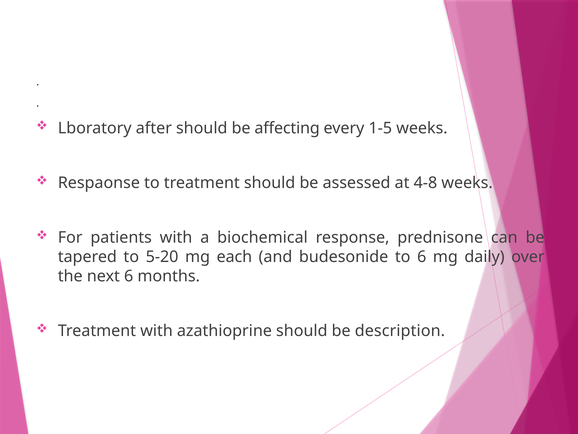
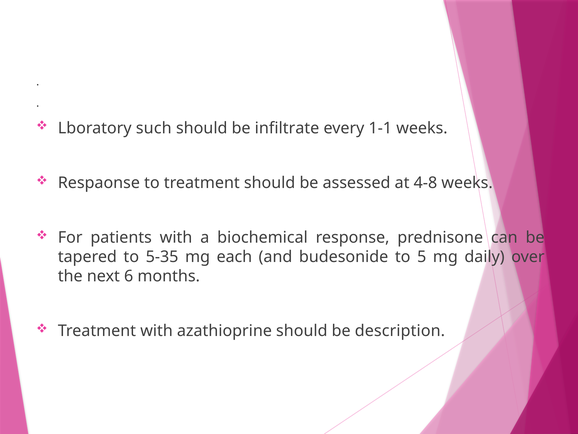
after: after -> such
affecting: affecting -> infiltrate
1-5: 1-5 -> 1-1
5-20: 5-20 -> 5-35
to 6: 6 -> 5
